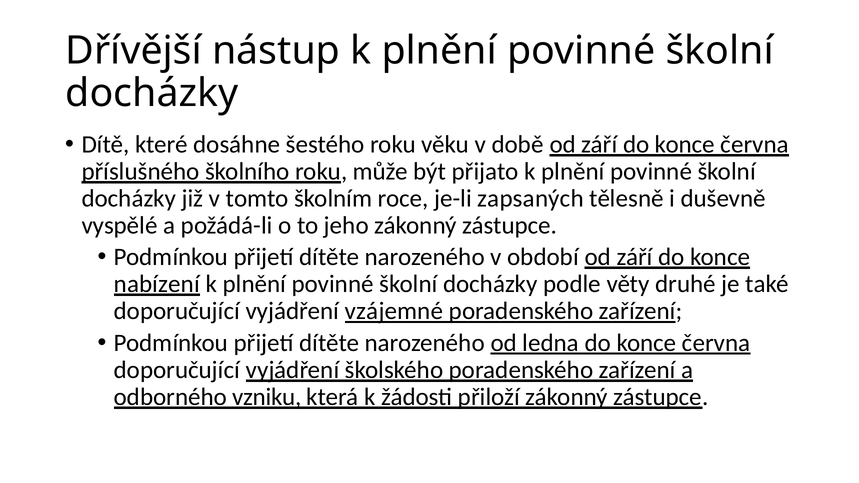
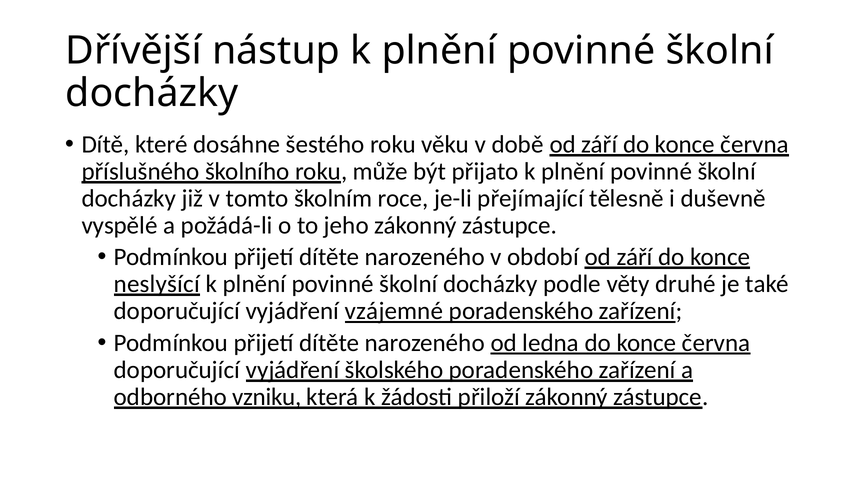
zapsaných: zapsaných -> přejímající
nabízení: nabízení -> neslyšící
